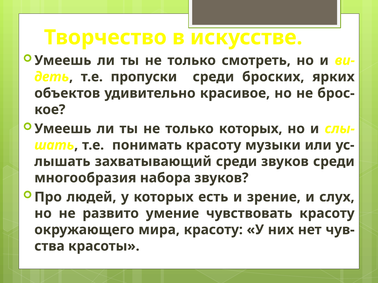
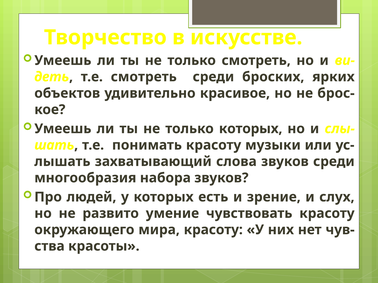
т.е пропуски: пропуски -> смотреть
захватывающий среди: среди -> слова
